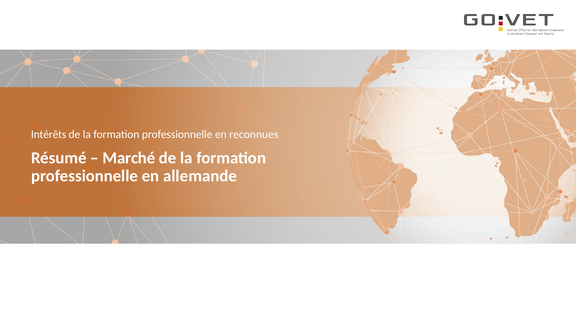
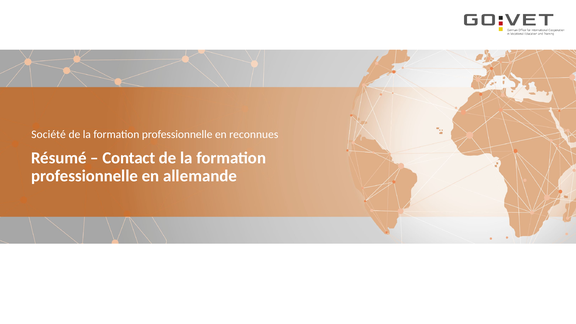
Intérêts: Intérêts -> Société
Marché: Marché -> Contact
